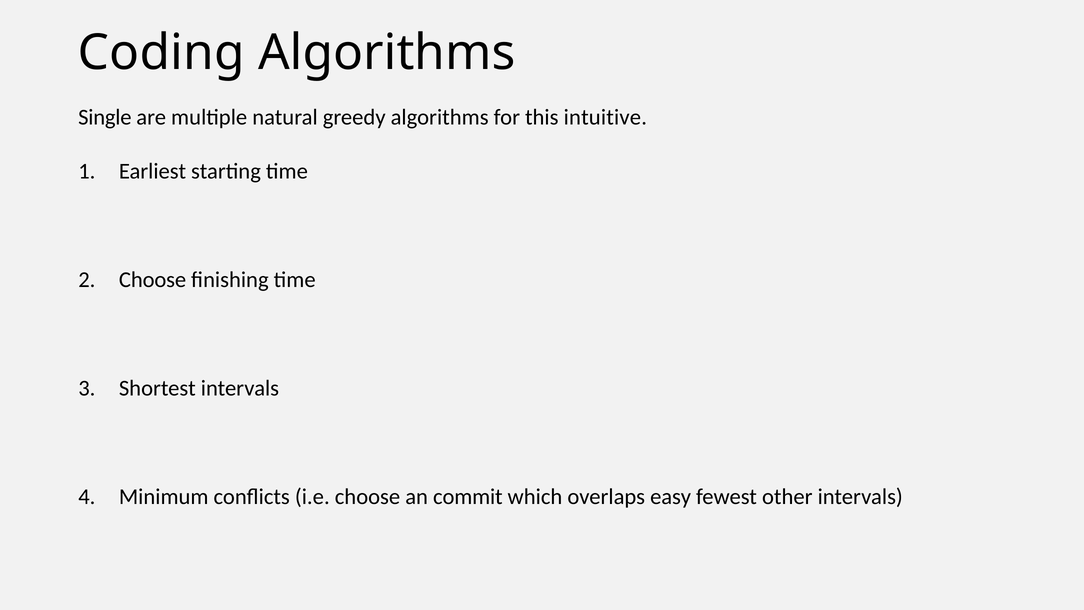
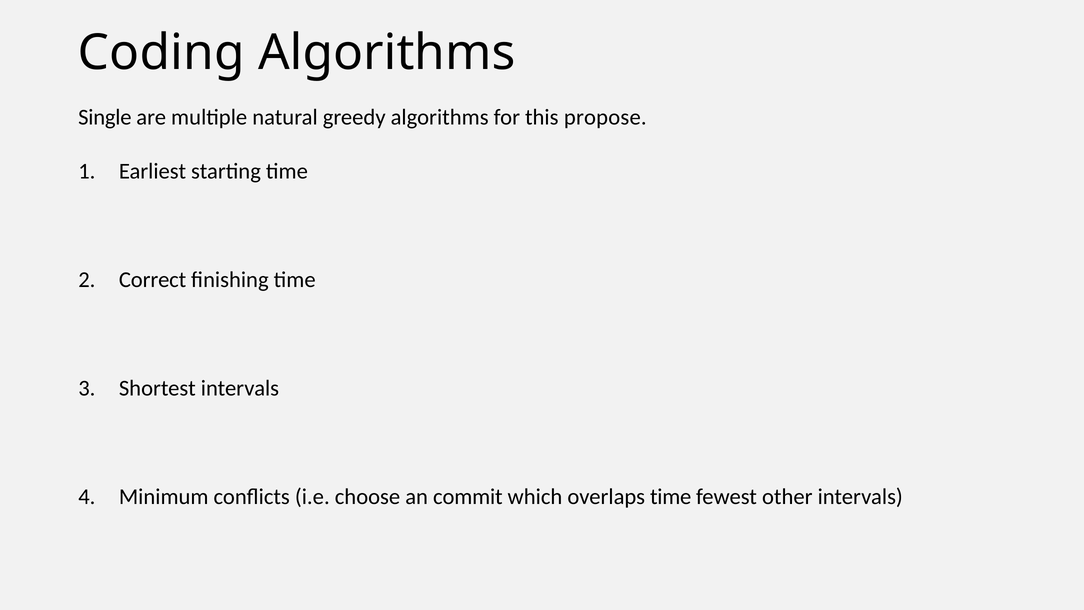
intuitive: intuitive -> propose
Choose at (153, 280): Choose -> Correct
overlaps easy: easy -> time
